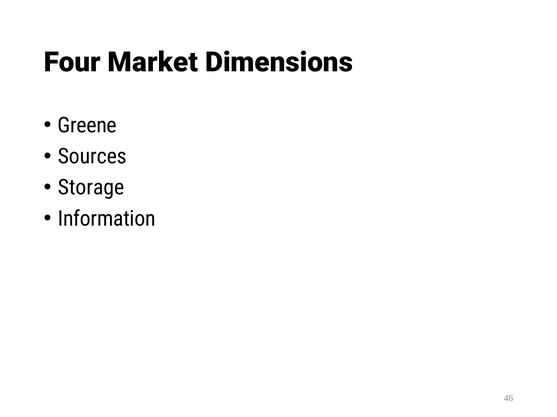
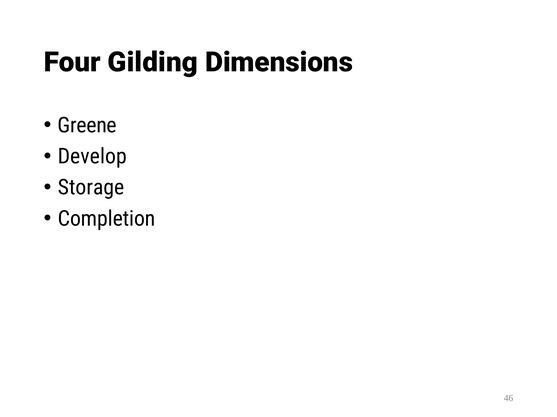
Market: Market -> Gilding
Sources: Sources -> Develop
Information: Information -> Completion
